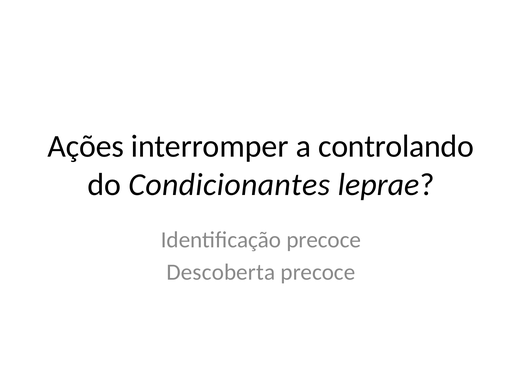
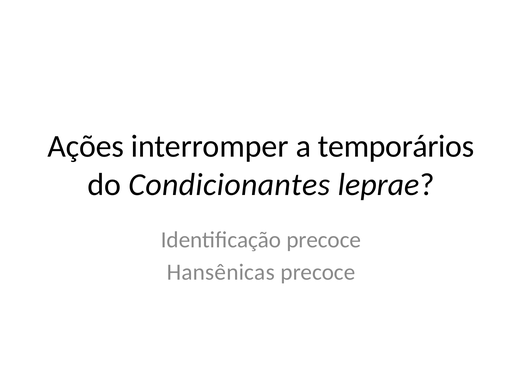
controlando: controlando -> temporários
Descoberta: Descoberta -> Hansênicas
